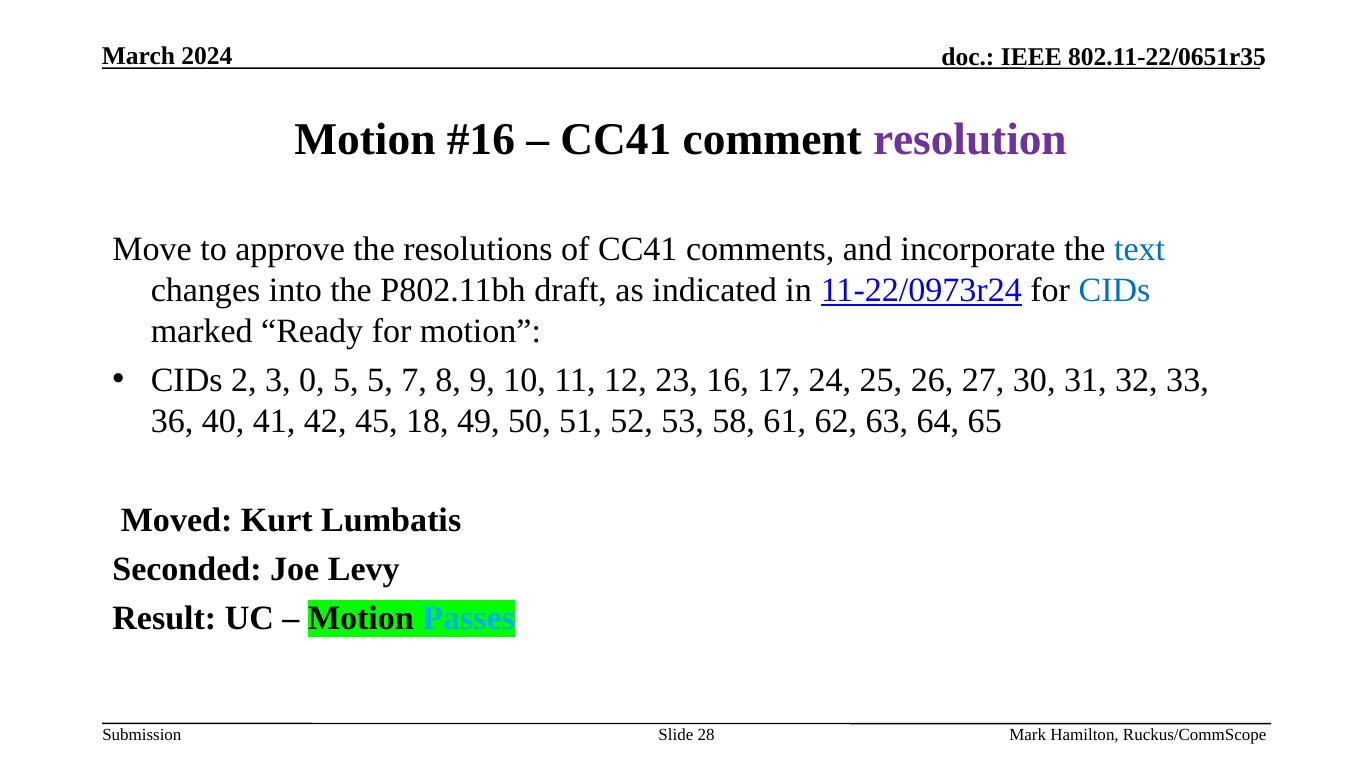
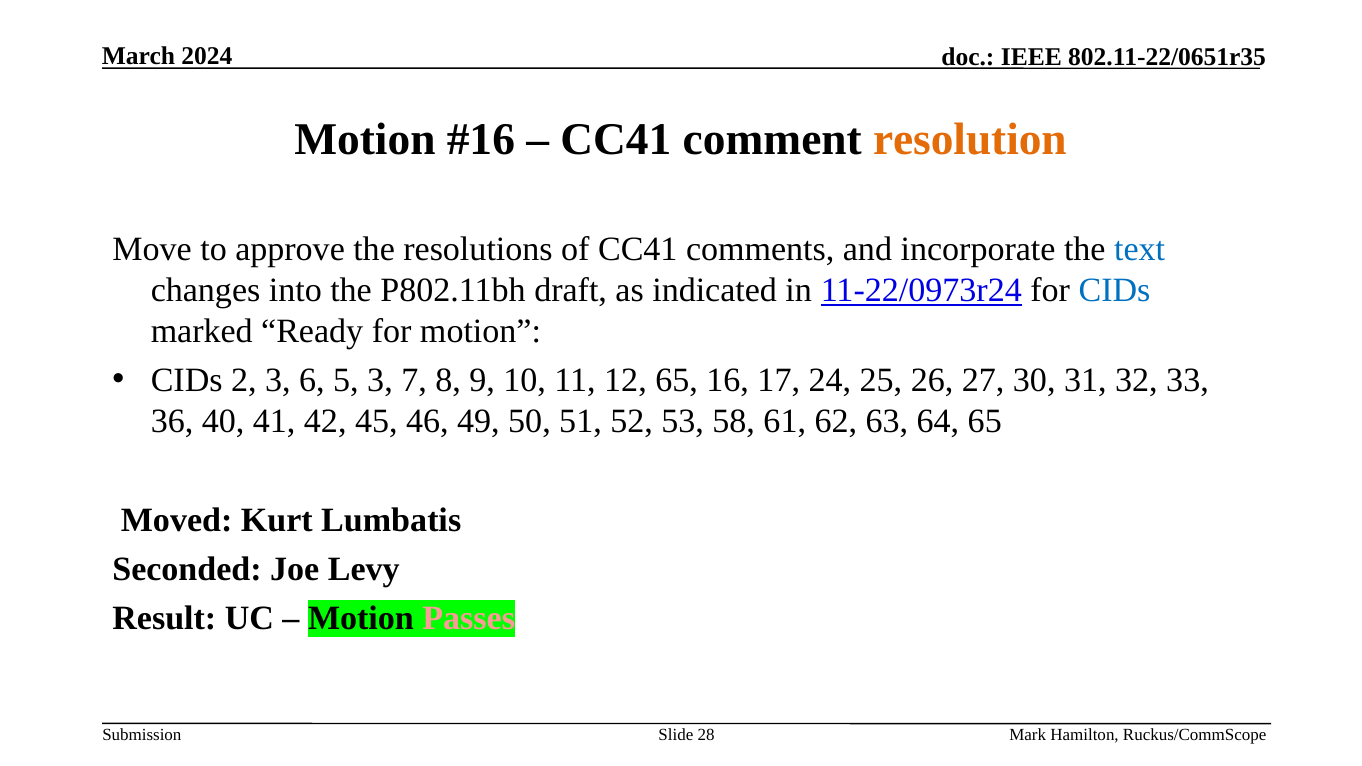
resolution colour: purple -> orange
0: 0 -> 6
5 5: 5 -> 3
12 23: 23 -> 65
18: 18 -> 46
Passes colour: light blue -> pink
